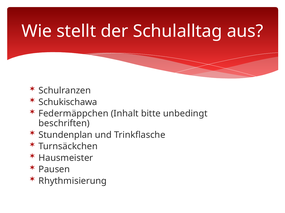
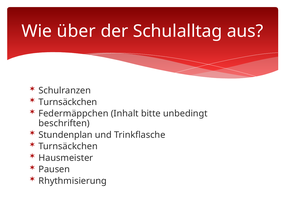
stellt: stellt -> über
Schukischawa at (68, 102): Schukischawa -> Turnsäckchen
